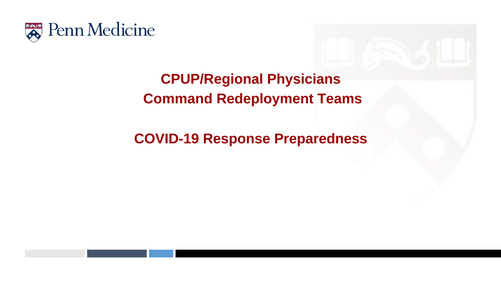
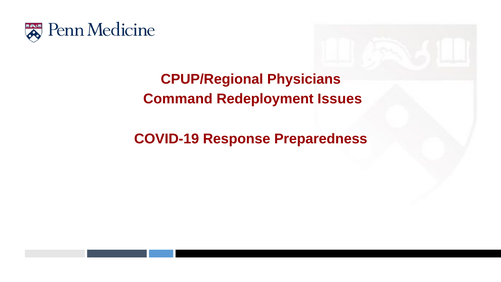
Teams: Teams -> Issues
